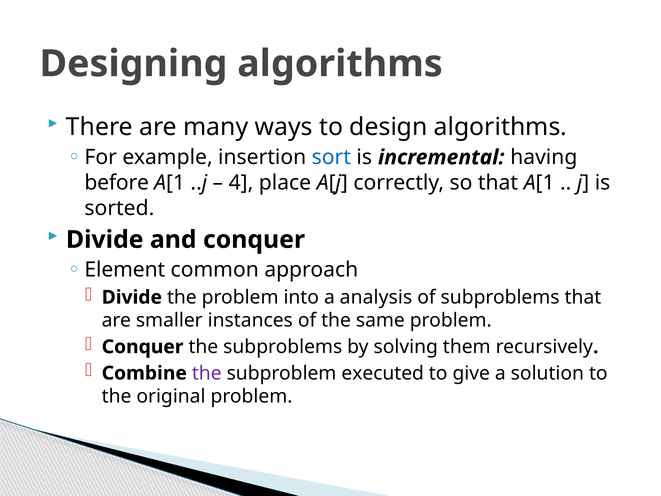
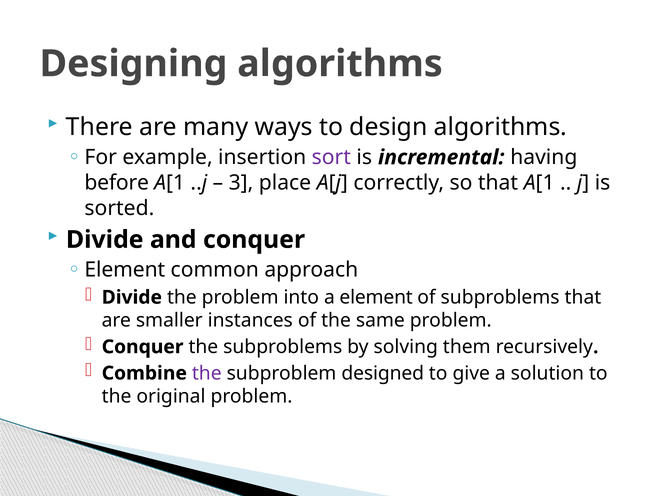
sort colour: blue -> purple
4: 4 -> 3
a analysis: analysis -> element
executed: executed -> designed
